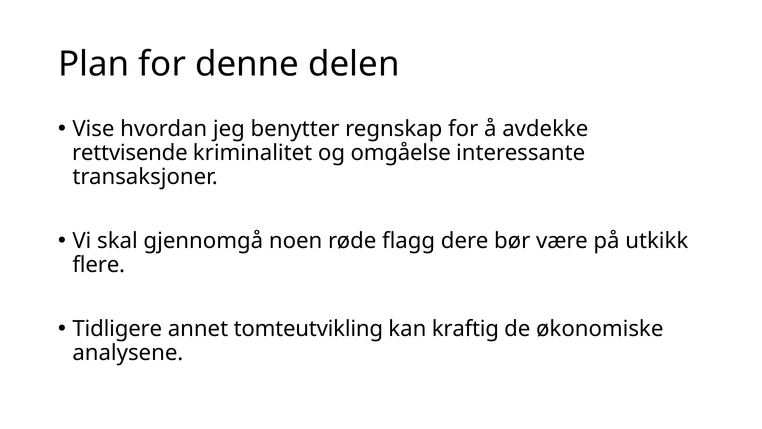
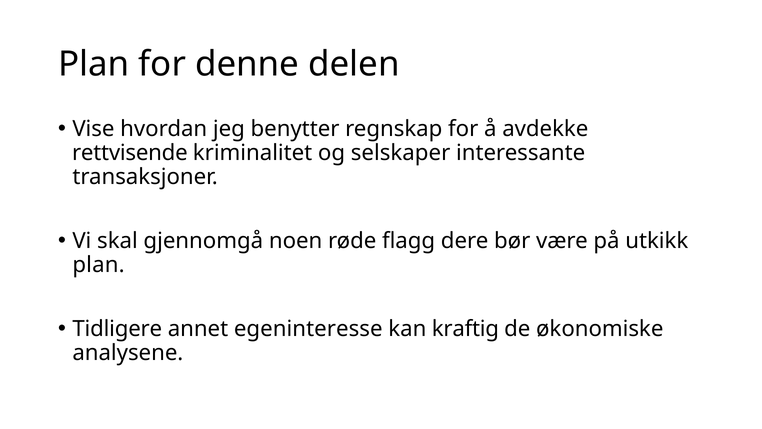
omgåelse: omgåelse -> selskaper
flere at (99, 265): flere -> plan
tomteutvikling: tomteutvikling -> egeninteresse
